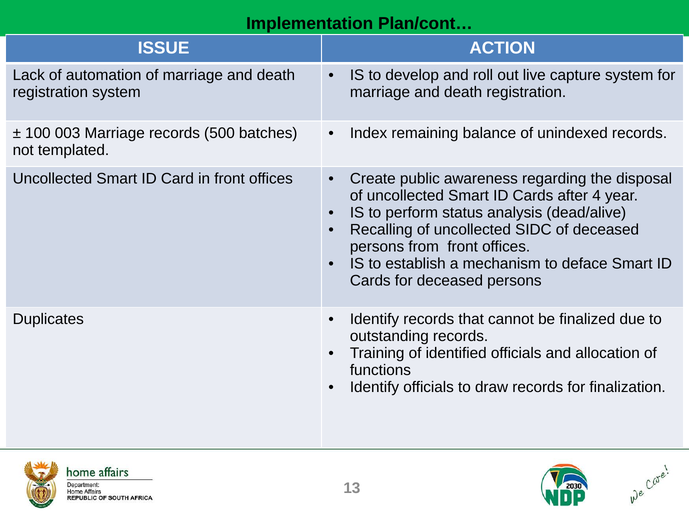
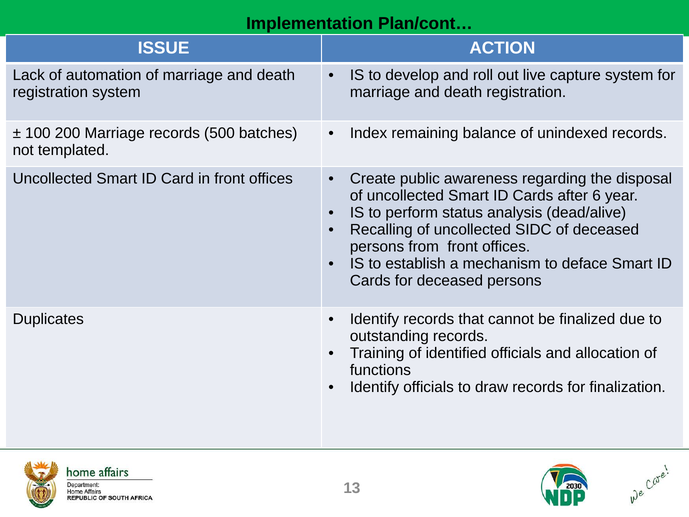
003: 003 -> 200
4: 4 -> 6
